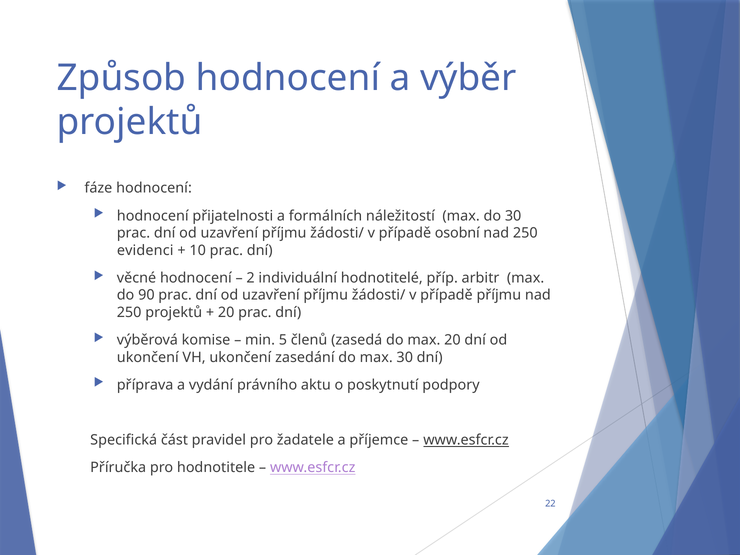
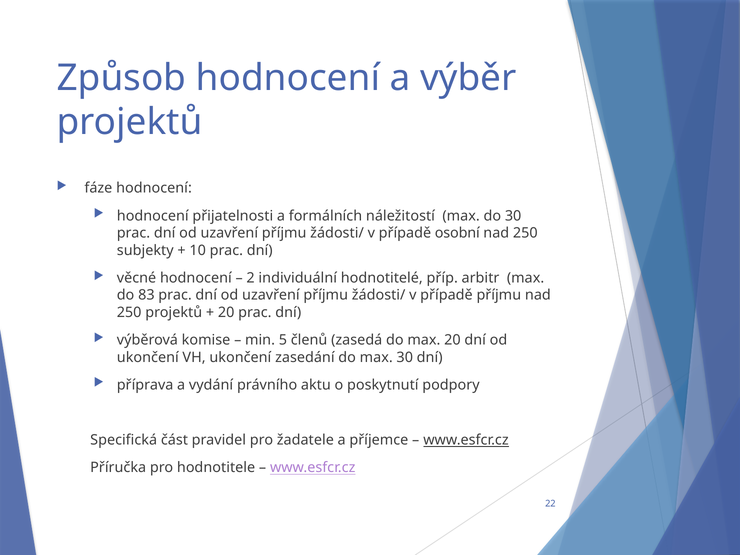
evidenci: evidenci -> subjekty
90: 90 -> 83
